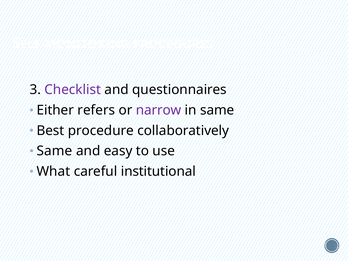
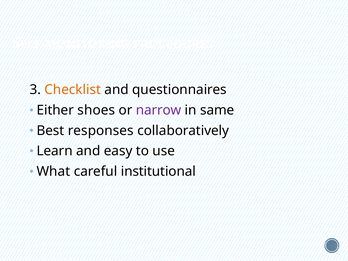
Checklist colour: purple -> orange
refers: refers -> shoes
procedure: procedure -> responses
Same at (54, 151): Same -> Learn
